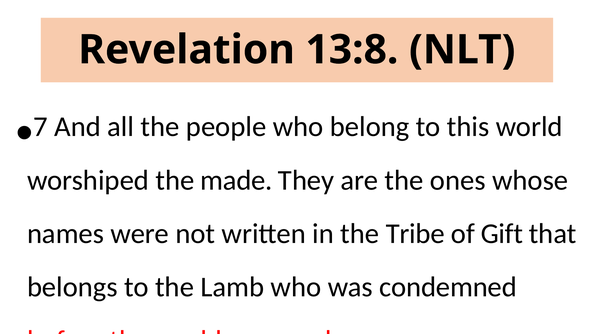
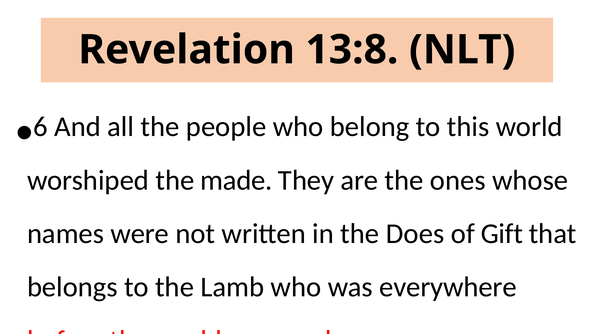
7: 7 -> 6
Tribe: Tribe -> Does
condemned: condemned -> everywhere
